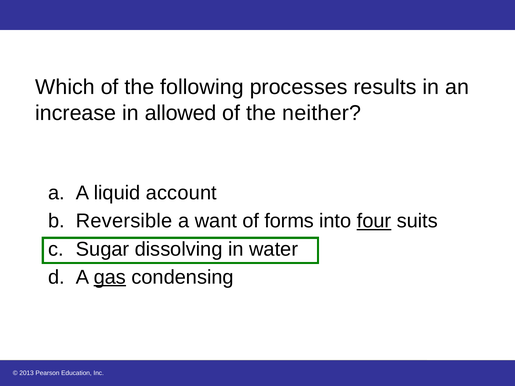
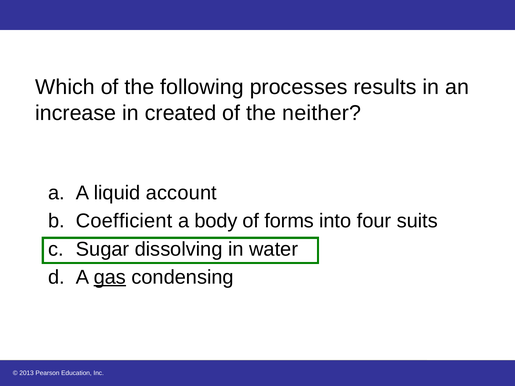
allowed: allowed -> created
Reversible: Reversible -> Coefficient
want: want -> body
four underline: present -> none
